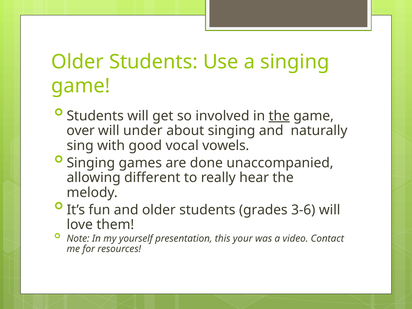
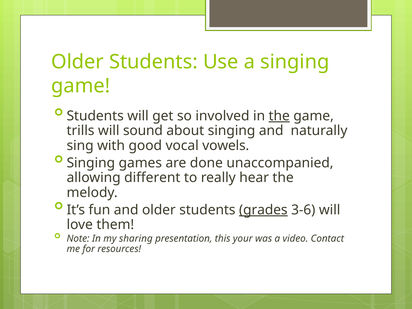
over: over -> trills
under: under -> sound
grades underline: none -> present
yourself: yourself -> sharing
